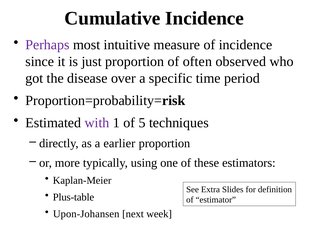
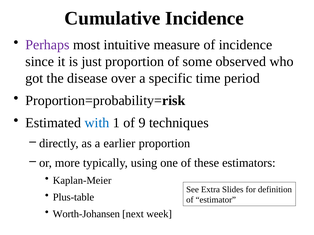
often: often -> some
with colour: purple -> blue
5: 5 -> 9
Upon-Johansen: Upon-Johansen -> Worth-Johansen
